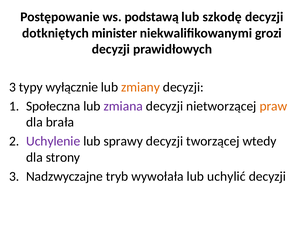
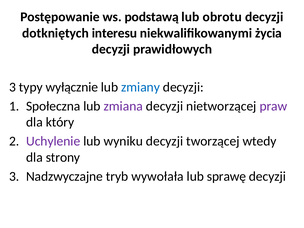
szkodę: szkodę -> obrotu
minister: minister -> interesu
grozi: grozi -> życia
zmiany colour: orange -> blue
praw colour: orange -> purple
brała: brała -> który
sprawy: sprawy -> wyniku
uchylić: uchylić -> sprawę
